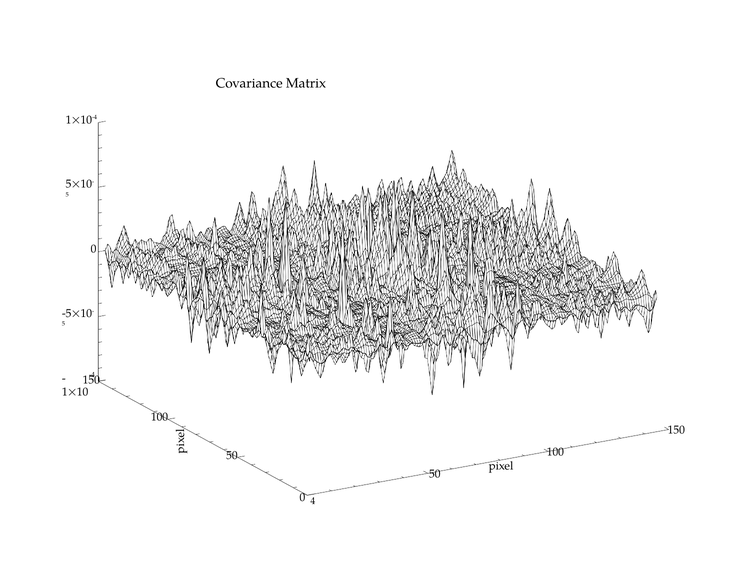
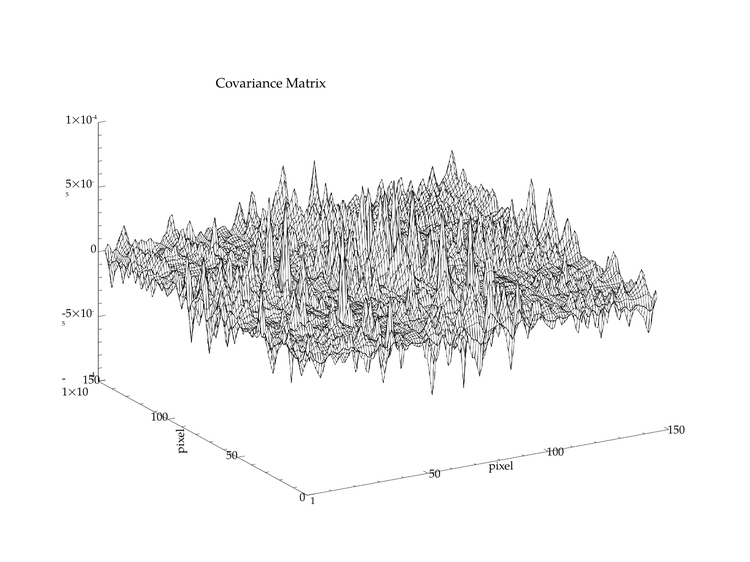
4: 4 -> 1
